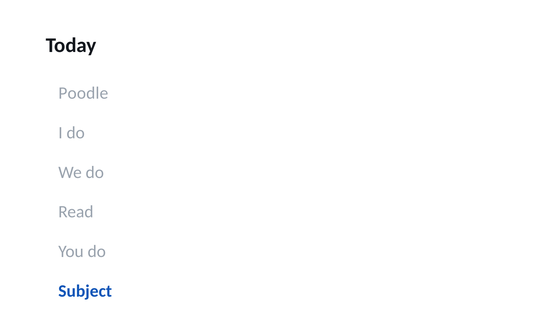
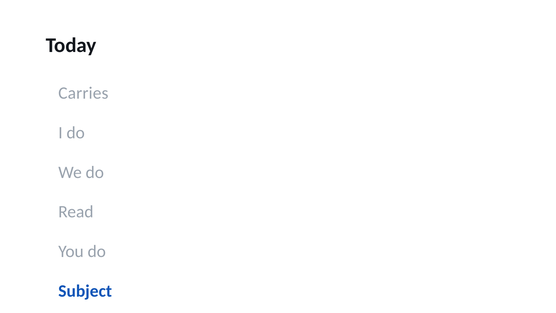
Poodle: Poodle -> Carries
